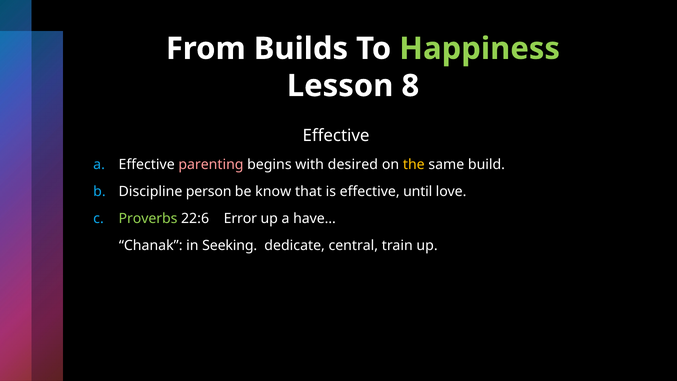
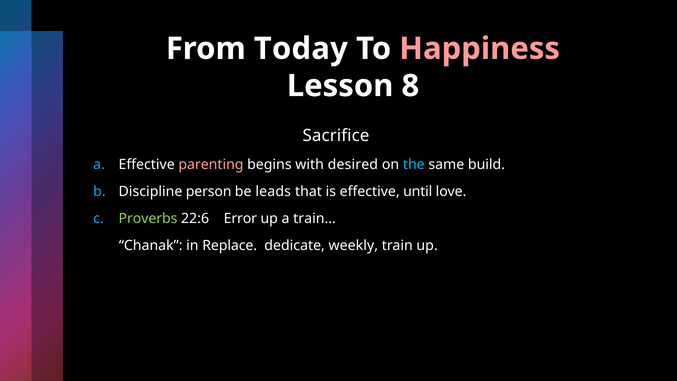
Builds: Builds -> Today
Happiness colour: light green -> pink
Effective at (336, 136): Effective -> Sacrifice
the colour: yellow -> light blue
know: know -> leads
have…: have… -> train…
Seeking: Seeking -> Replace
central: central -> weekly
